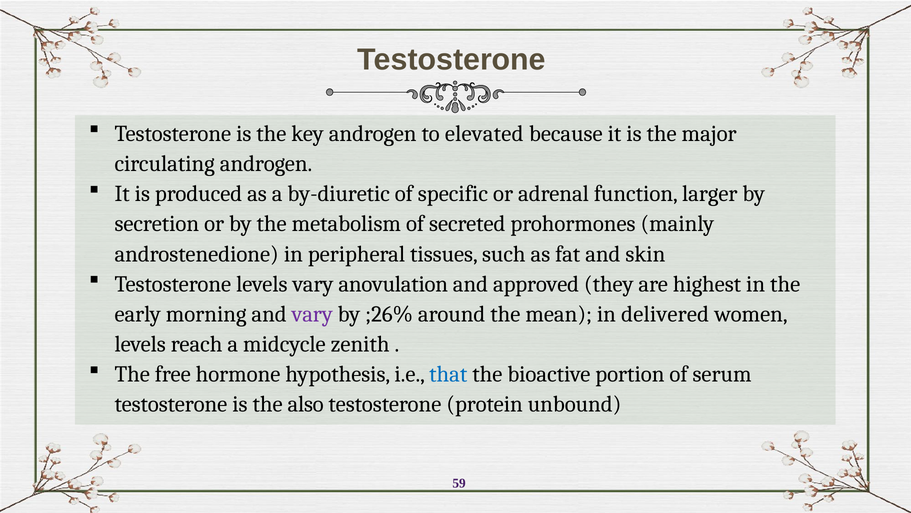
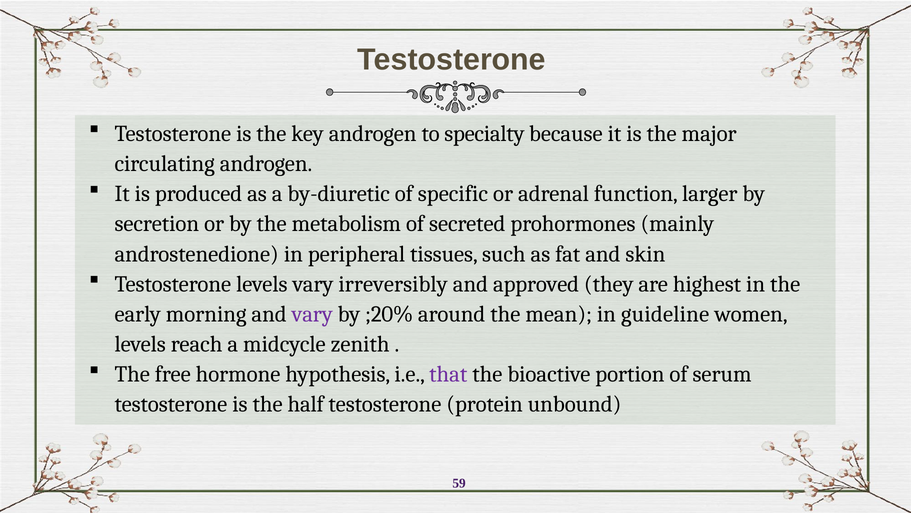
elevated: elevated -> specialty
anovulation: anovulation -> irreversibly
;26%: ;26% -> ;20%
delivered: delivered -> guideline
that colour: blue -> purple
also: also -> half
